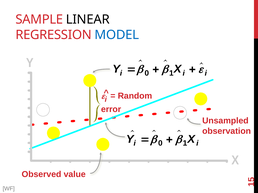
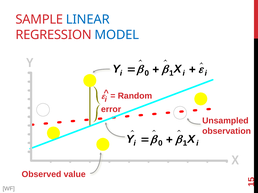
LINEAR colour: black -> blue
